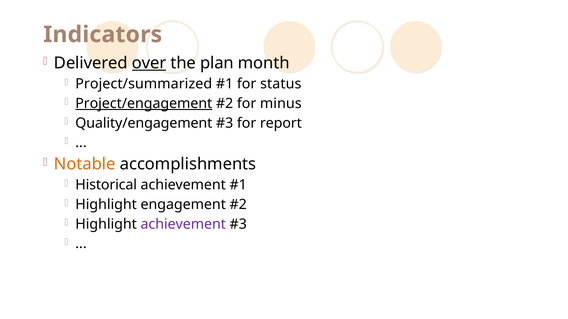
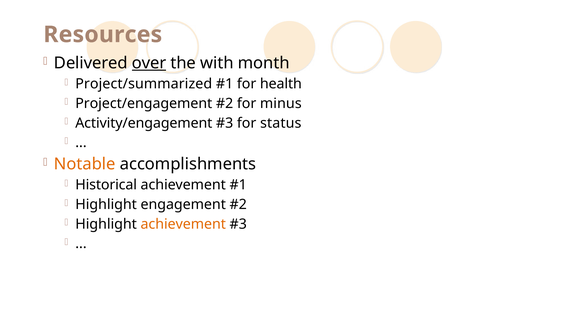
Indicators: Indicators -> Resources
plan: plan -> with
status: status -> health
Project/engagement underline: present -> none
Quality/engagement: Quality/engagement -> Activity/engagement
report: report -> status
achievement at (183, 224) colour: purple -> orange
